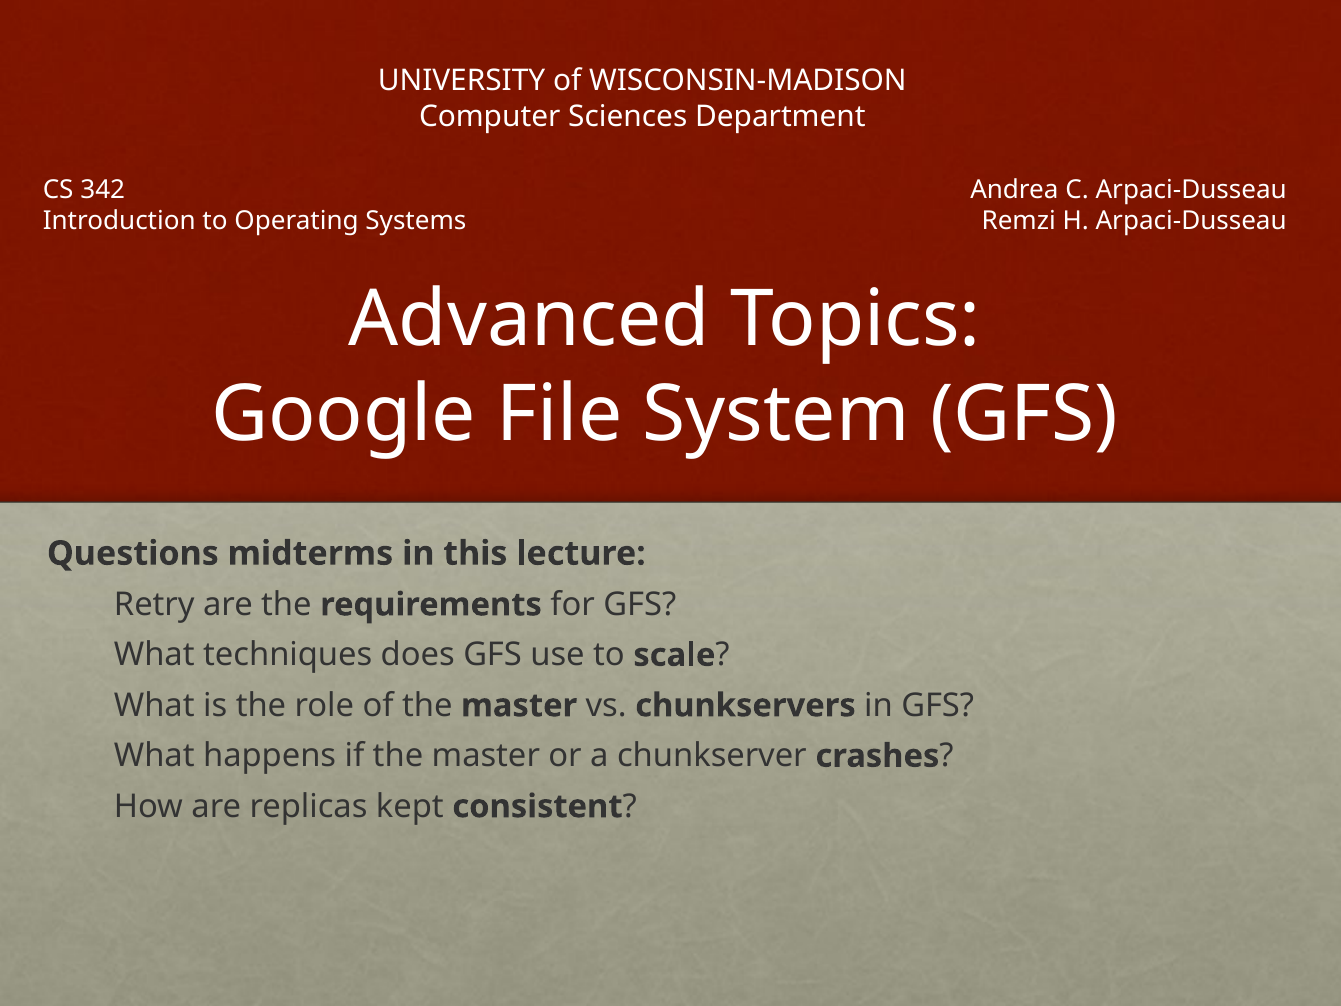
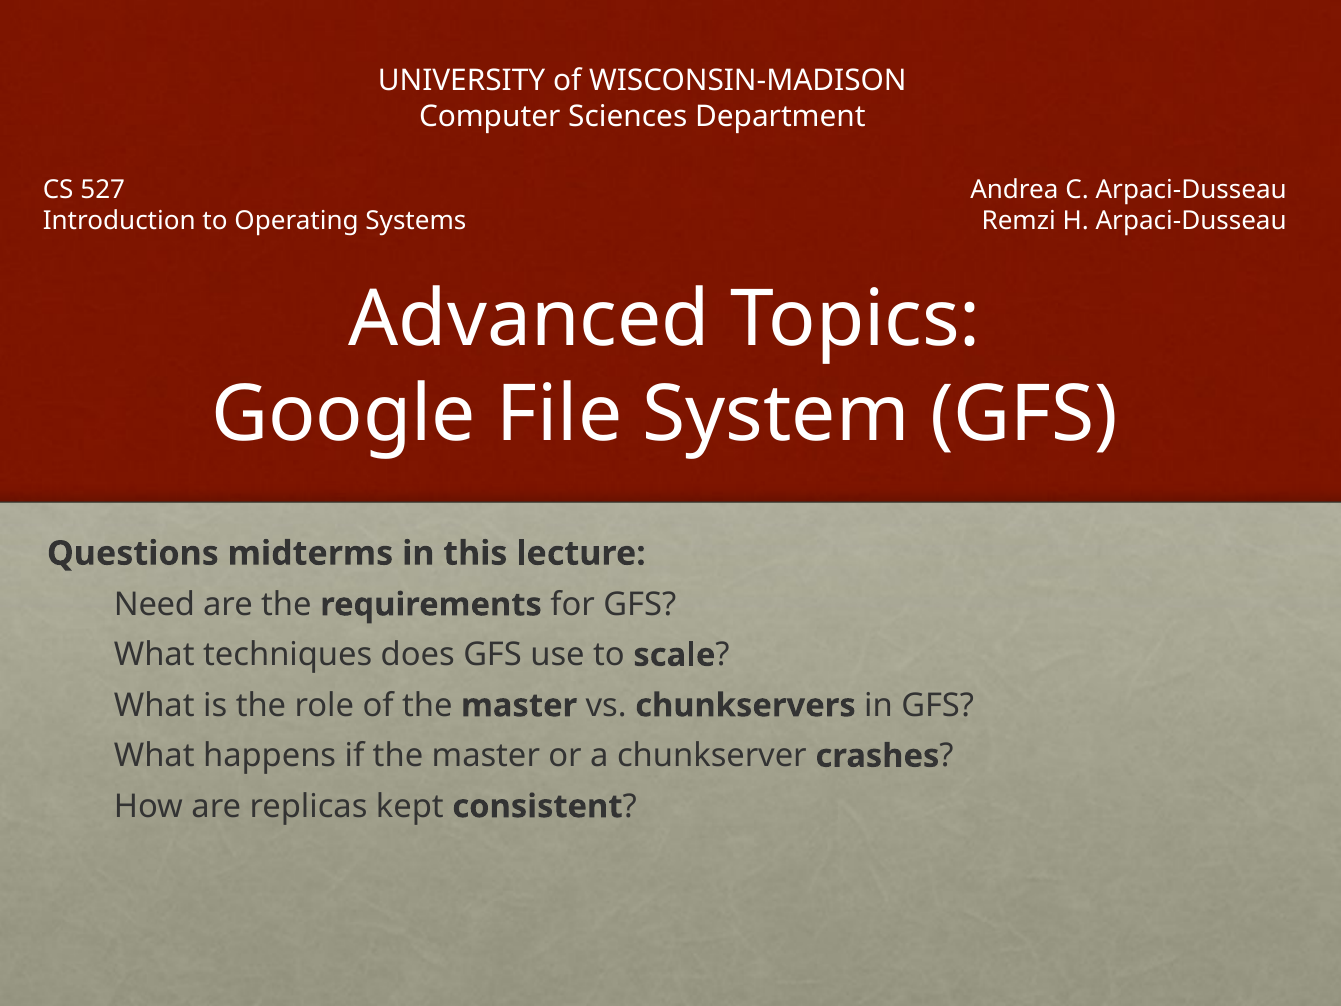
342: 342 -> 527
Retry: Retry -> Need
